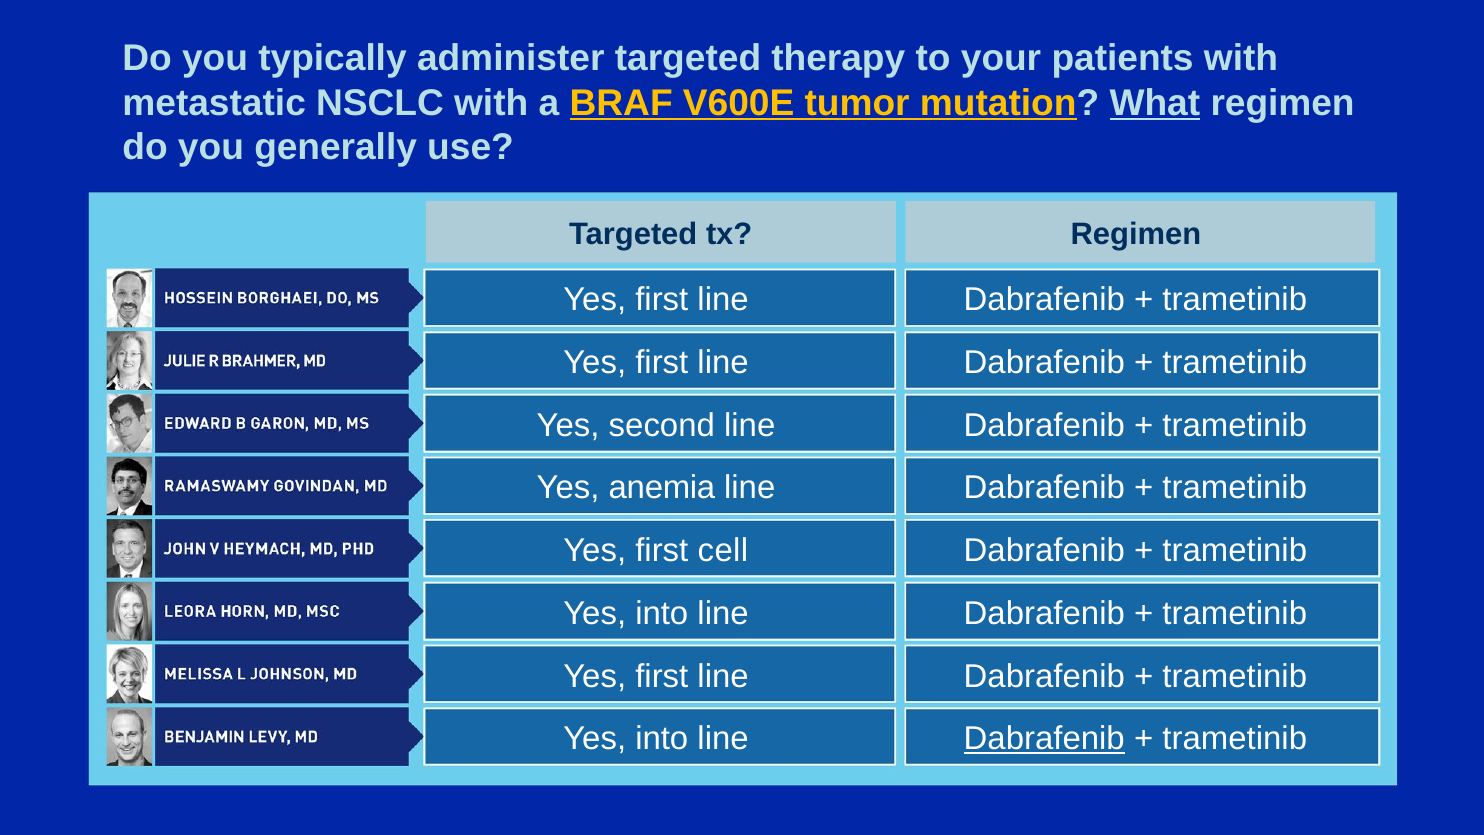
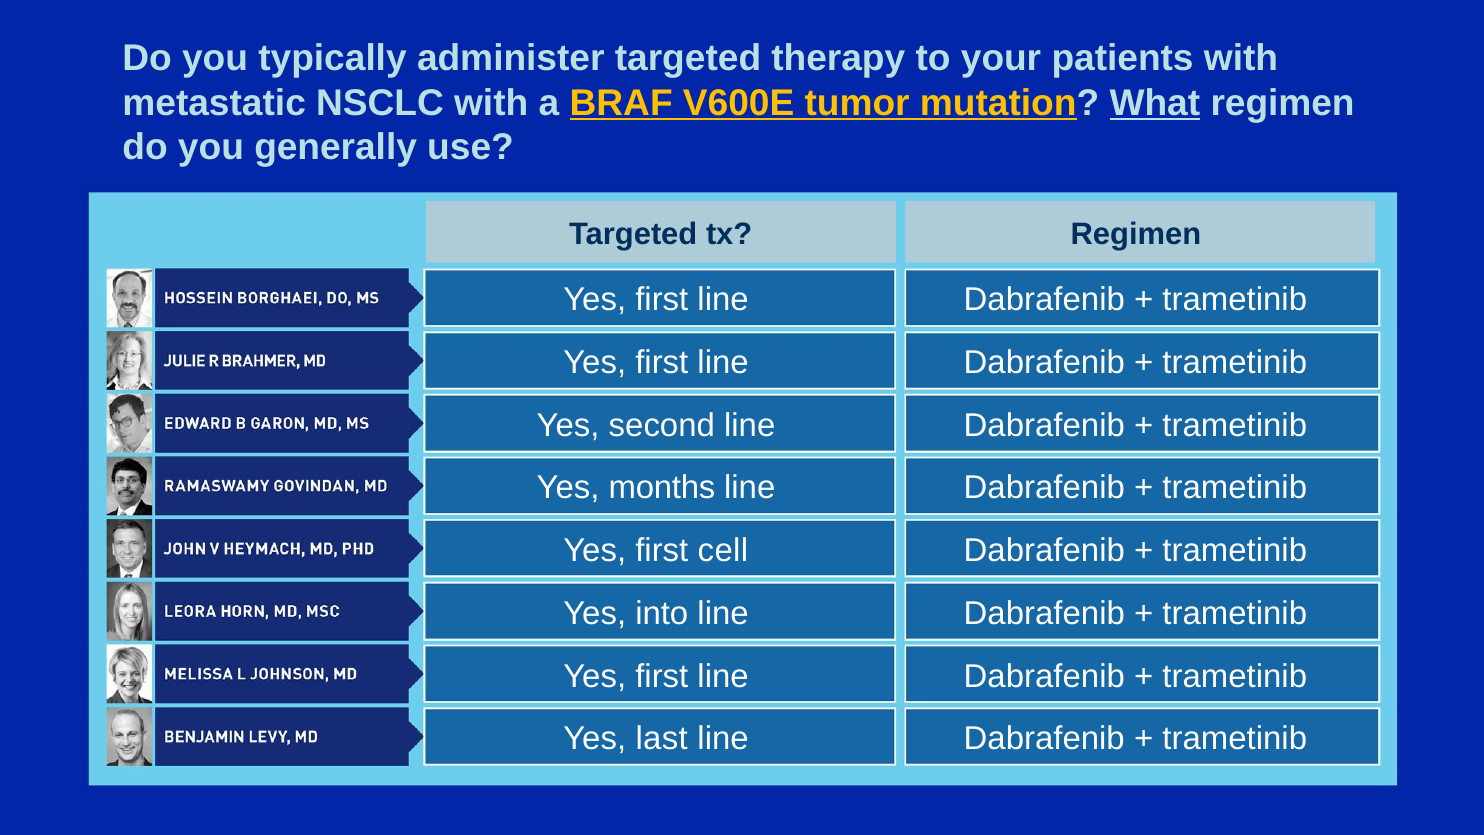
anemia: anemia -> months
into at (662, 738): into -> last
Dabrafenib at (1044, 738) underline: present -> none
